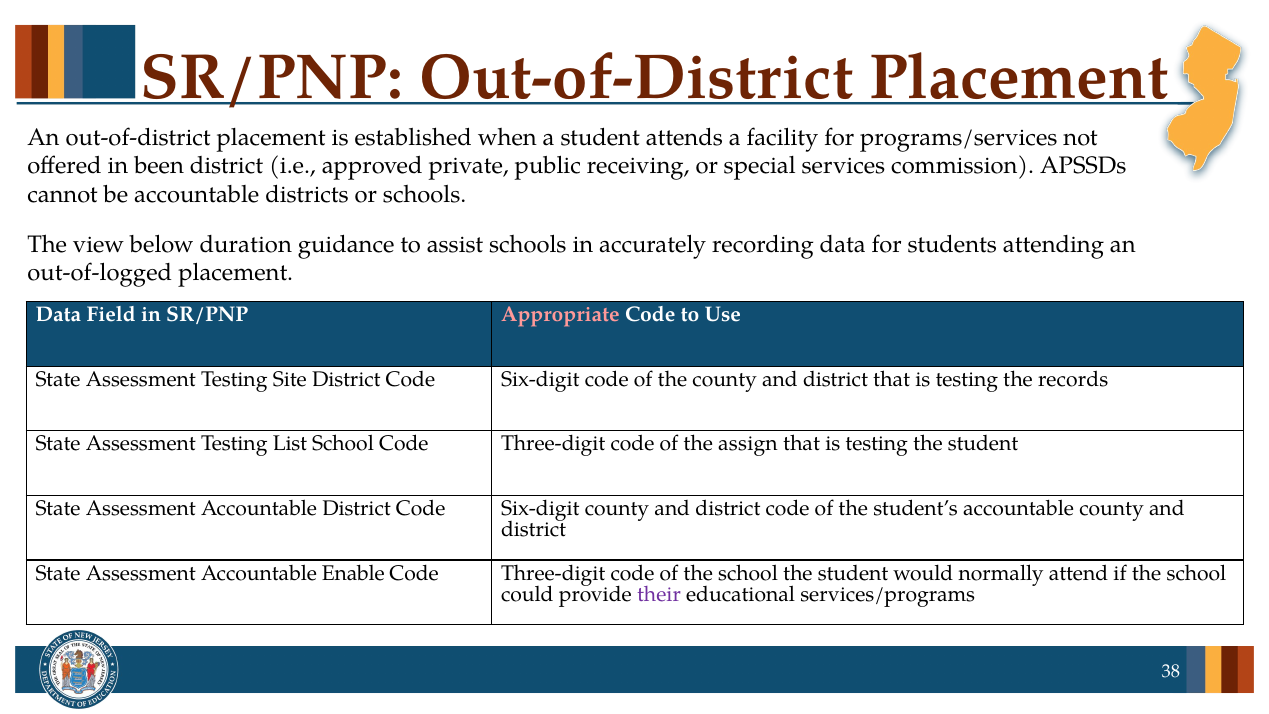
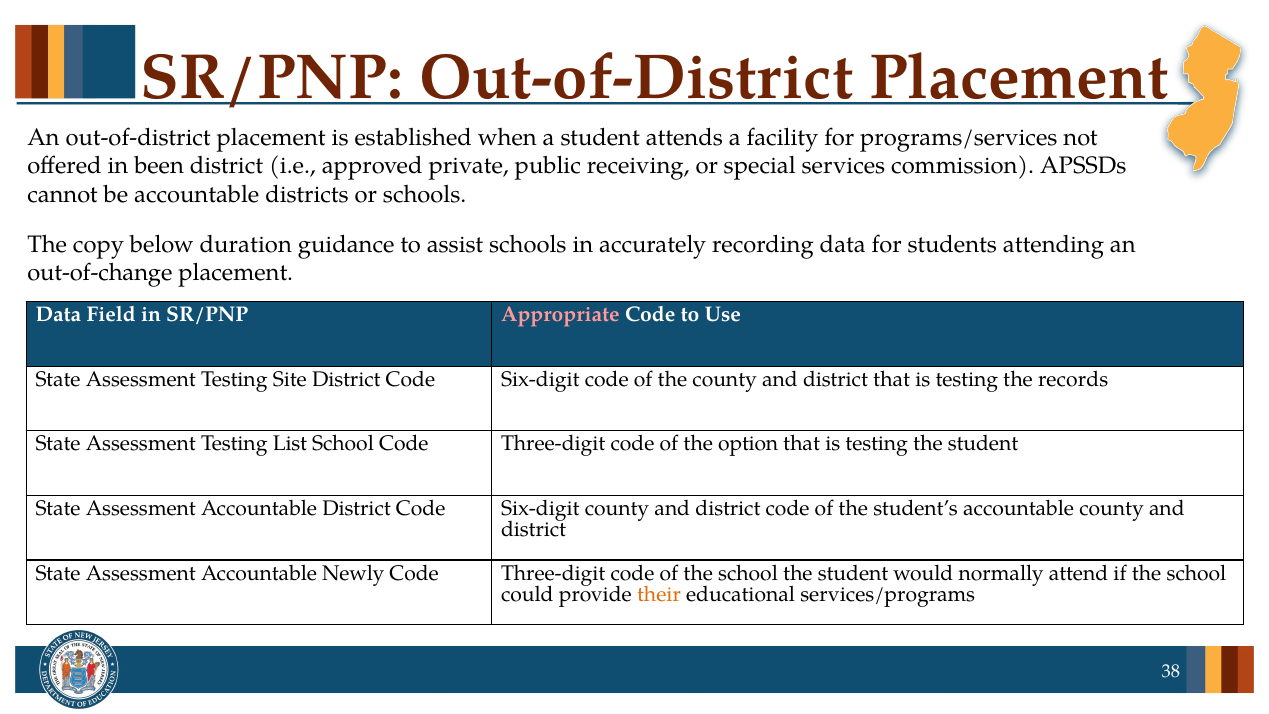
view: view -> copy
out-of-logged: out-of-logged -> out-of-change
assign: assign -> option
Enable: Enable -> Newly
their colour: purple -> orange
